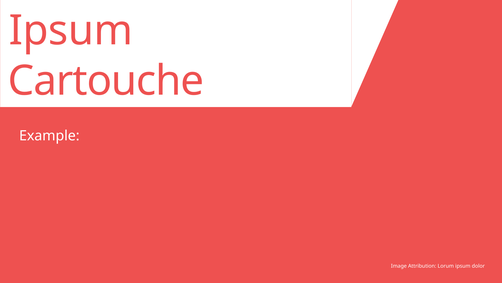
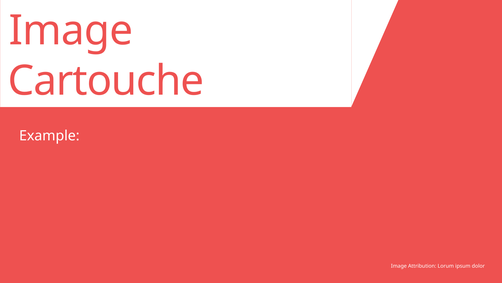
Ipsum at (71, 31): Ipsum -> Image
